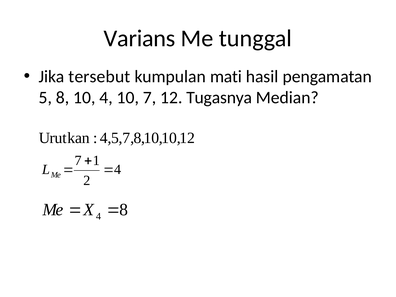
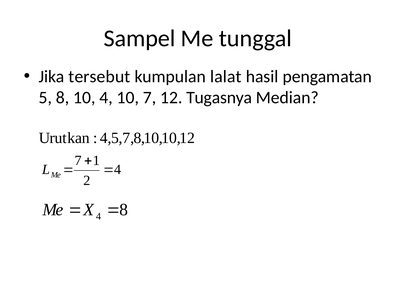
Varians: Varians -> Sampel
mati: mati -> lalat
